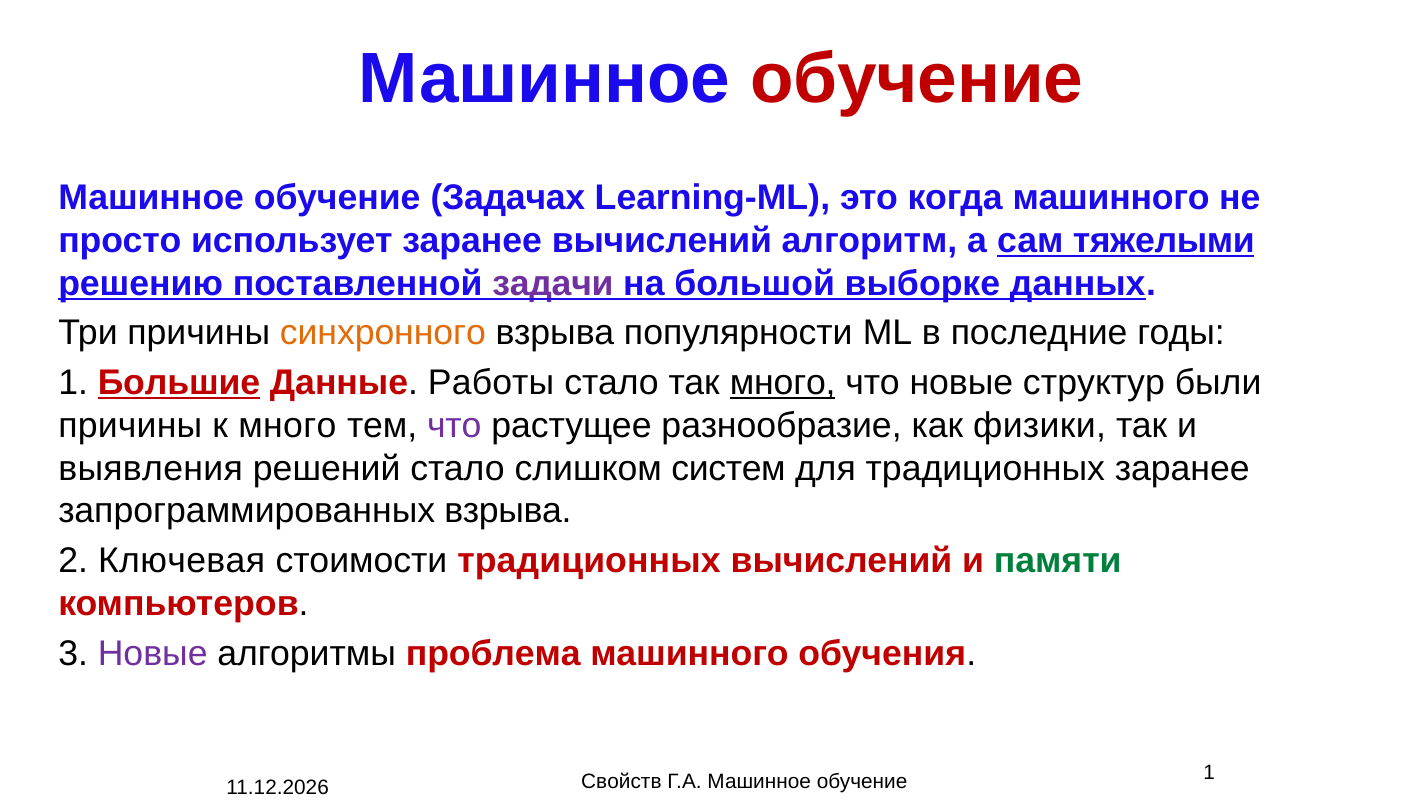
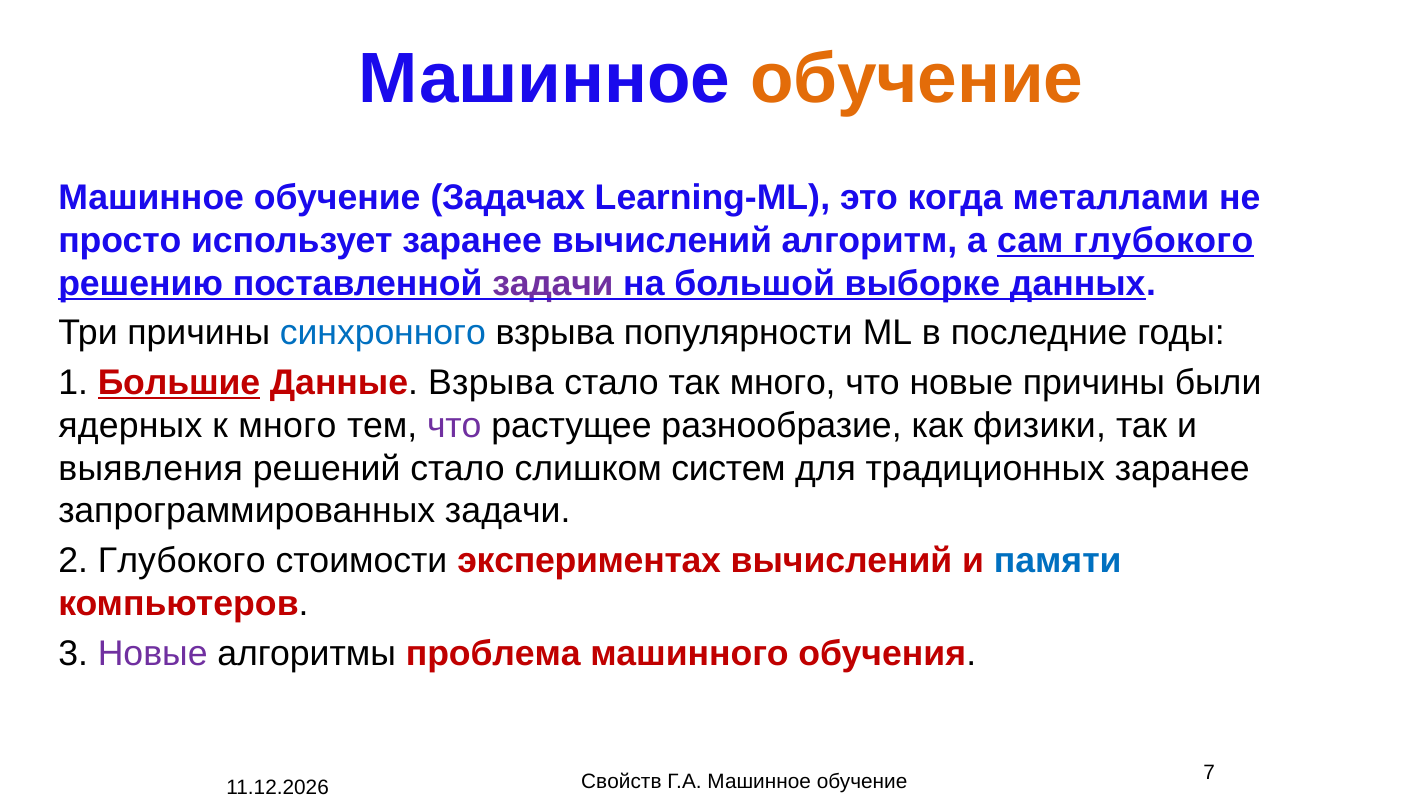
обучение at (917, 79) colour: red -> orange
когда машинного: машинного -> металлами
сам тяжелыми: тяжелыми -> глубокого
синхронного colour: orange -> blue
Данные Работы: Работы -> Взрыва
много at (783, 383) underline: present -> none
новые структур: структур -> причины
причины at (130, 426): причины -> ядерных
запрограммированных взрыва: взрыва -> задачи
2 Ключевая: Ключевая -> Глубокого
стоимости традиционных: традиционных -> экспериментах
памяти colour: green -> blue
обучение 1: 1 -> 7
